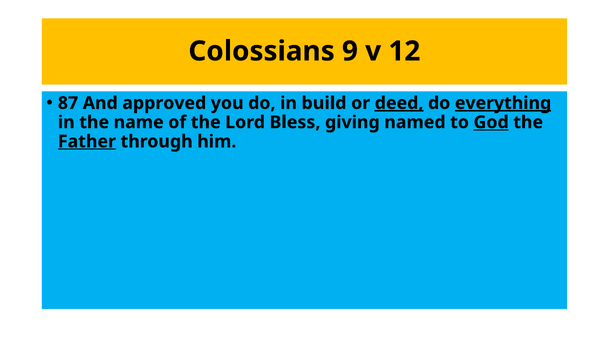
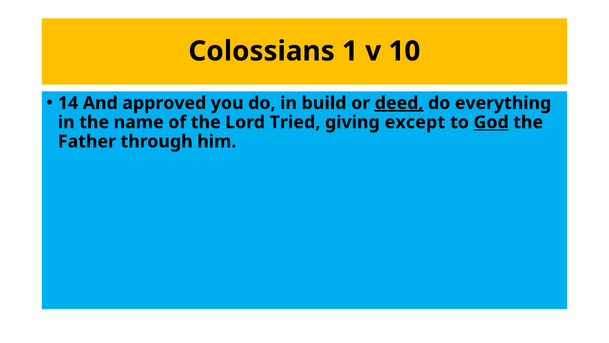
9: 9 -> 1
12: 12 -> 10
87: 87 -> 14
everything underline: present -> none
Bless: Bless -> Tried
named: named -> except
Father underline: present -> none
